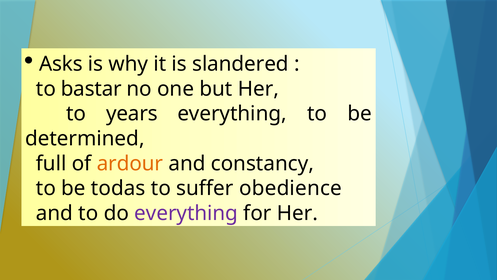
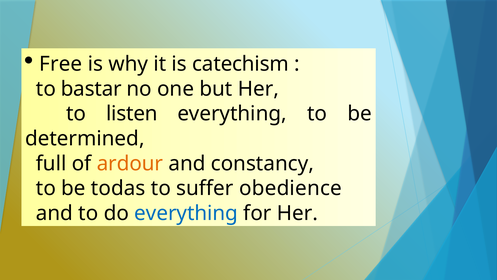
Asks: Asks -> Free
slandered: slandered -> catechism
years: years -> listen
everything at (186, 213) colour: purple -> blue
